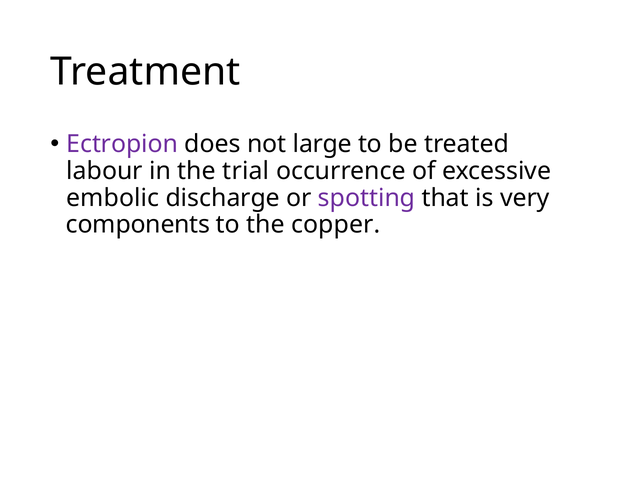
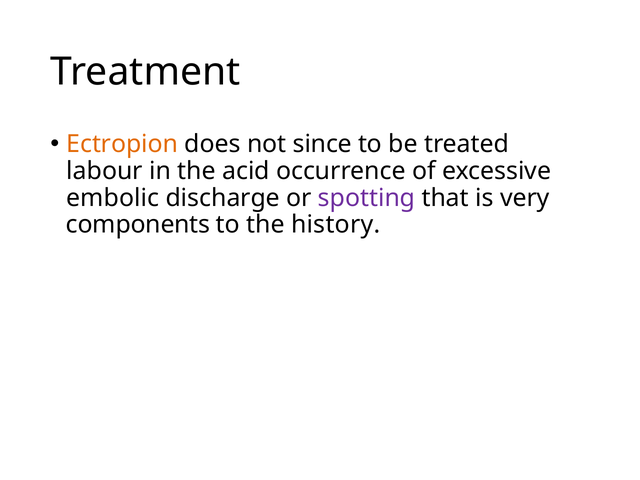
Ectropion colour: purple -> orange
large: large -> since
trial: trial -> acid
copper: copper -> history
